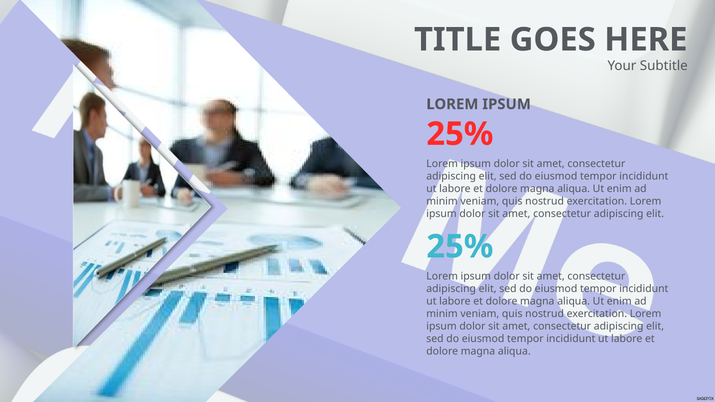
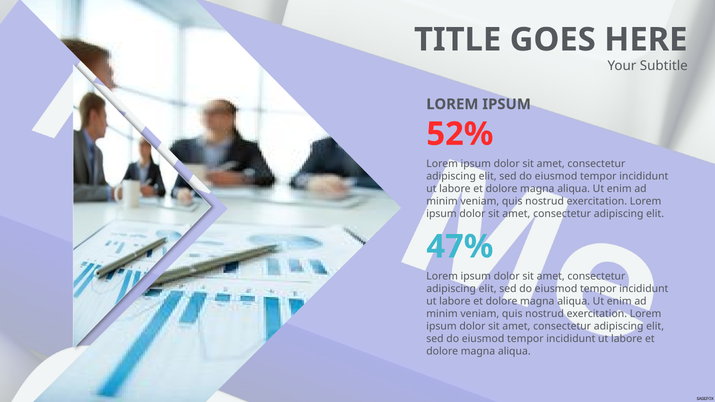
25% at (460, 134): 25% -> 52%
25% at (460, 247): 25% -> 47%
